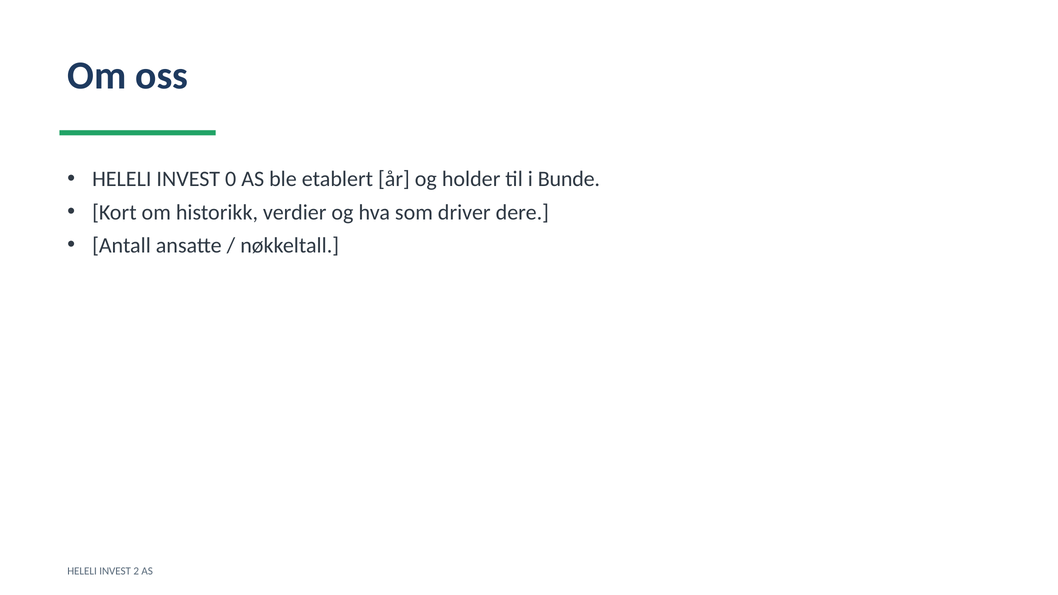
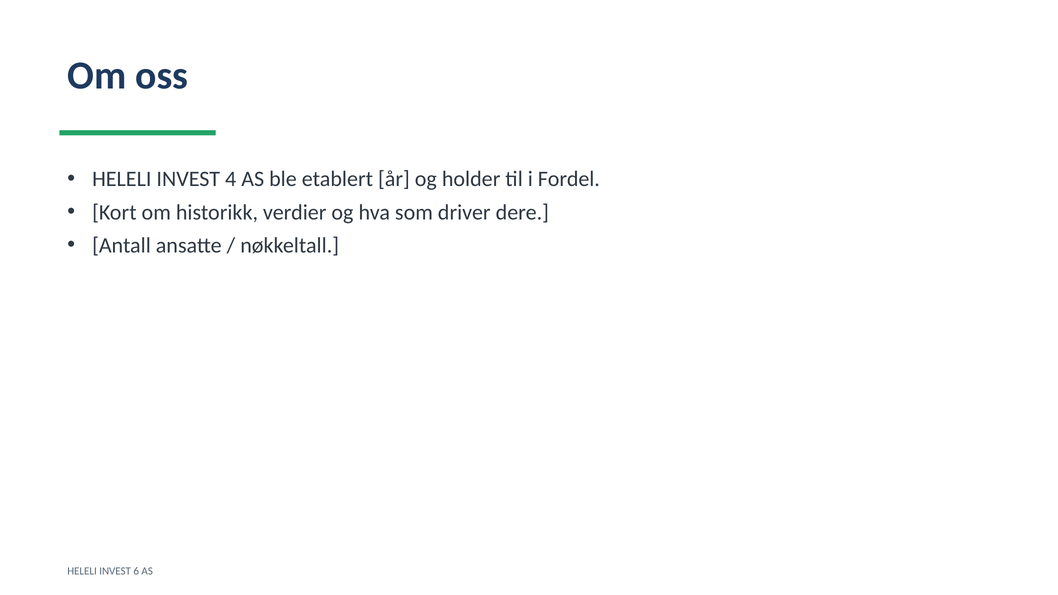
0: 0 -> 4
Bunde: Bunde -> Fordel
2: 2 -> 6
